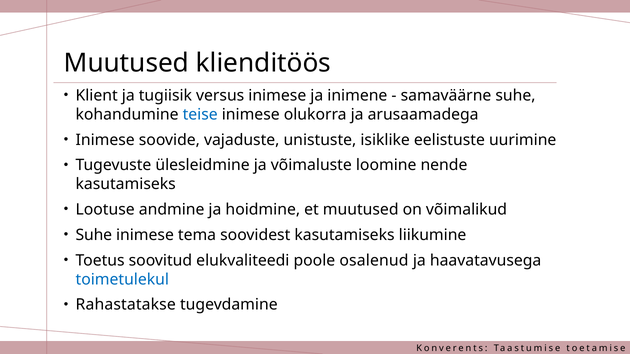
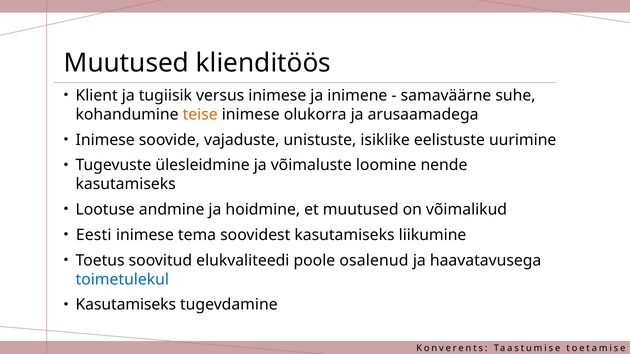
teise colour: blue -> orange
Suhe at (94, 235): Suhe -> Eesti
Rahastatakse at (126, 305): Rahastatakse -> Kasutamiseks
